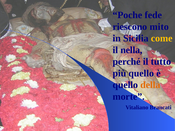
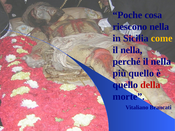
fede: fede -> cosa
riescono mito: mito -> nella
perché il tutto: tutto -> nella
della colour: orange -> red
